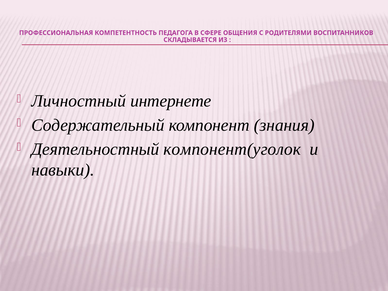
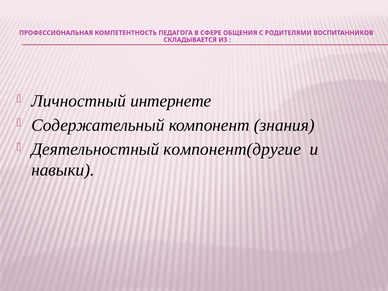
компонент(уголок: компонент(уголок -> компонент(другие
